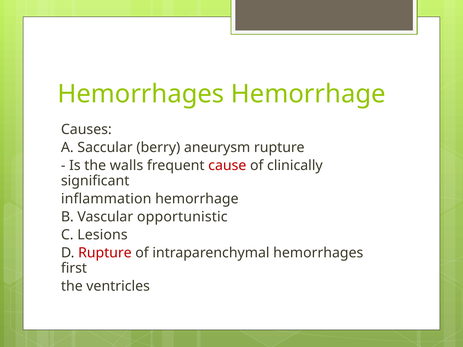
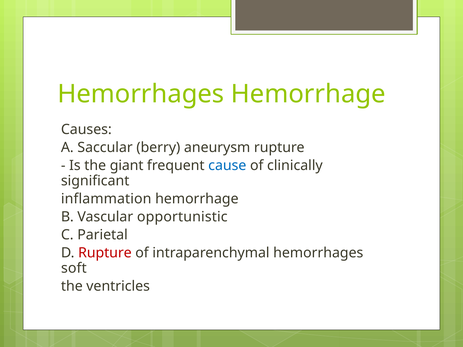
walls: walls -> giant
cause colour: red -> blue
Lesions: Lesions -> Parietal
first: first -> soft
